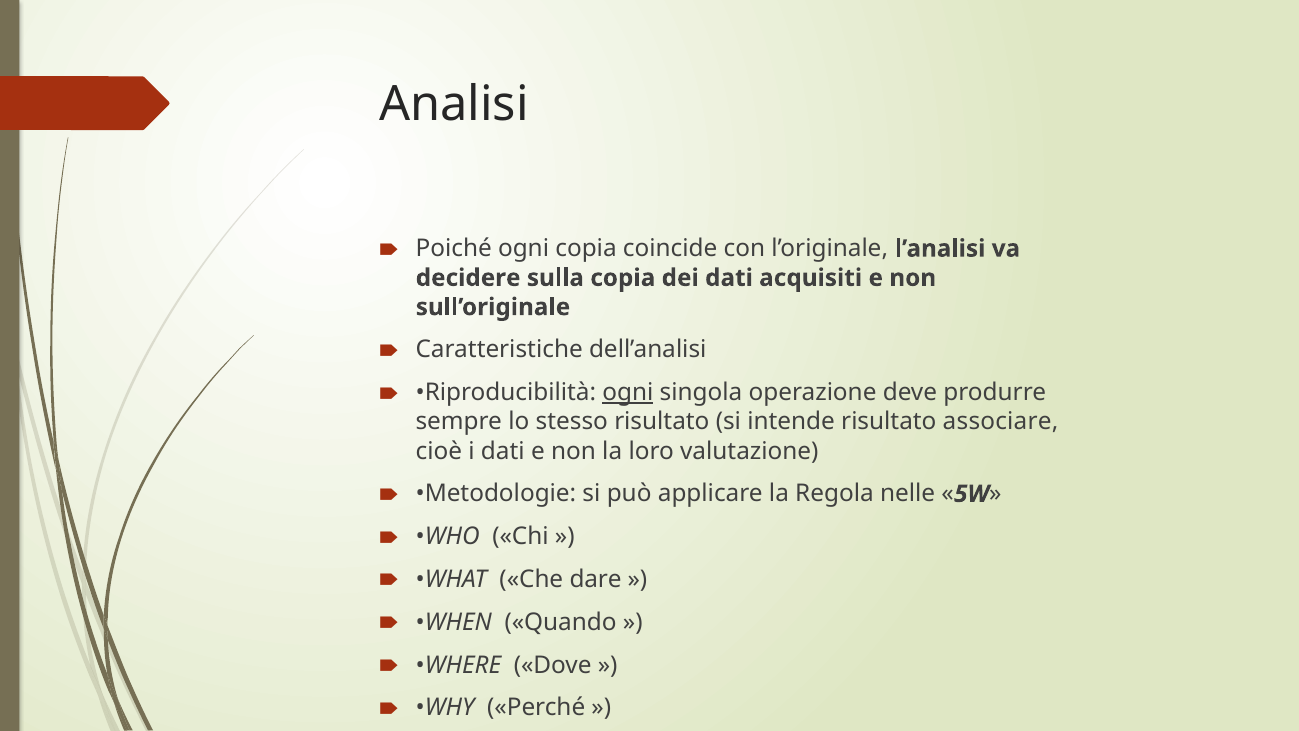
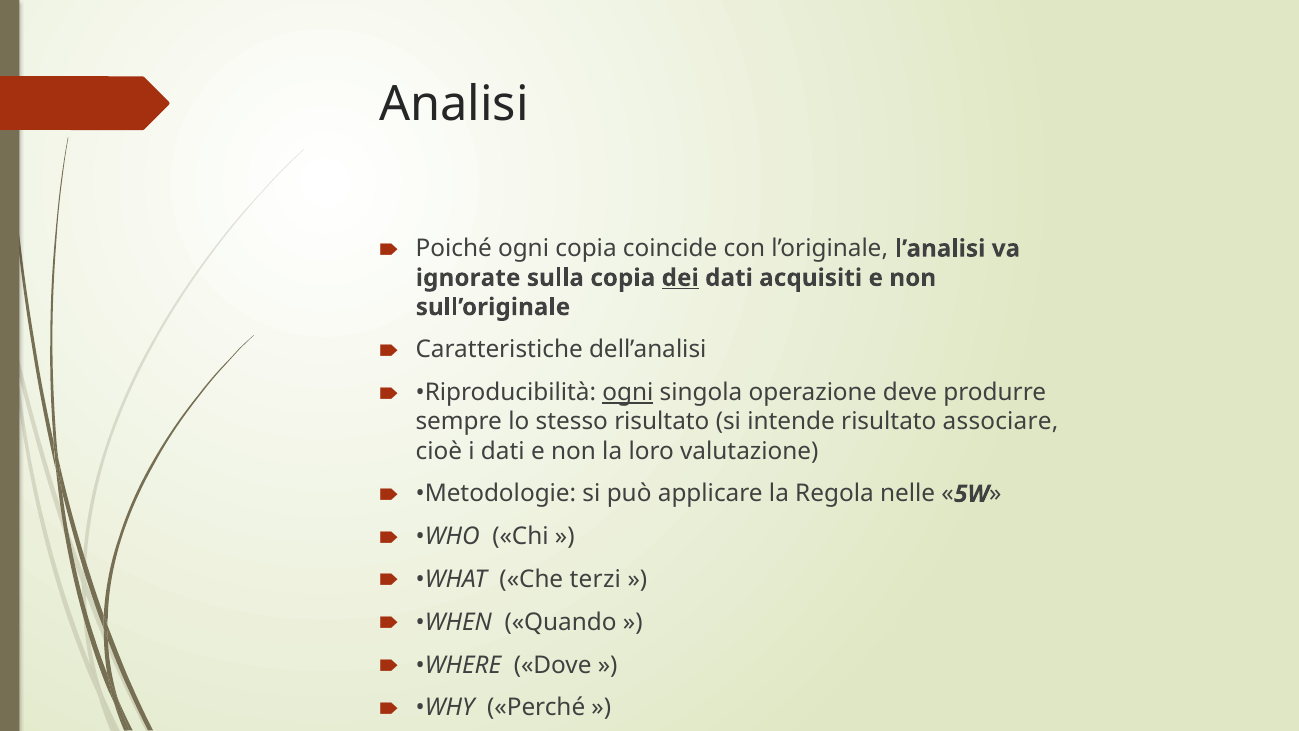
decidere: decidere -> ignorate
dei underline: none -> present
dare: dare -> terzi
